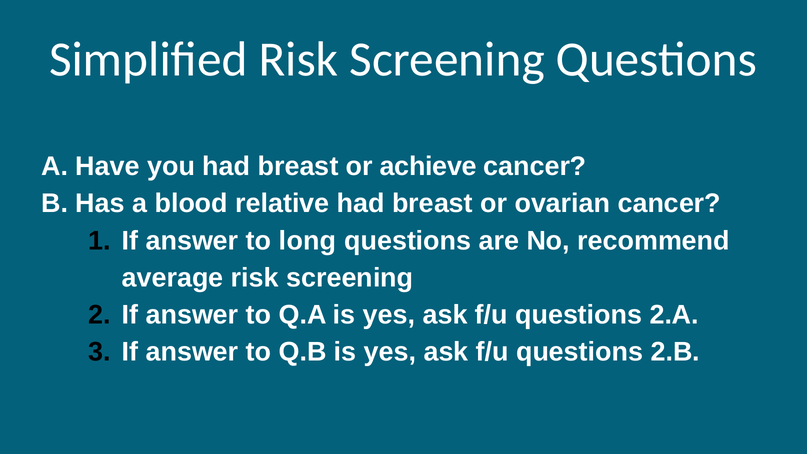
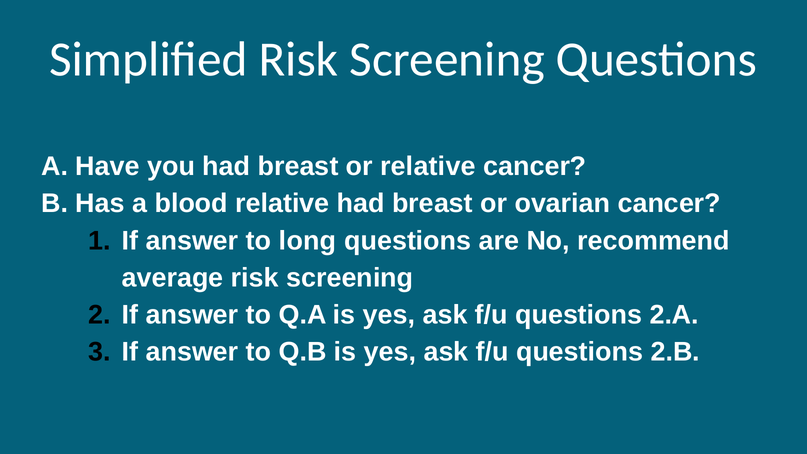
or achieve: achieve -> relative
